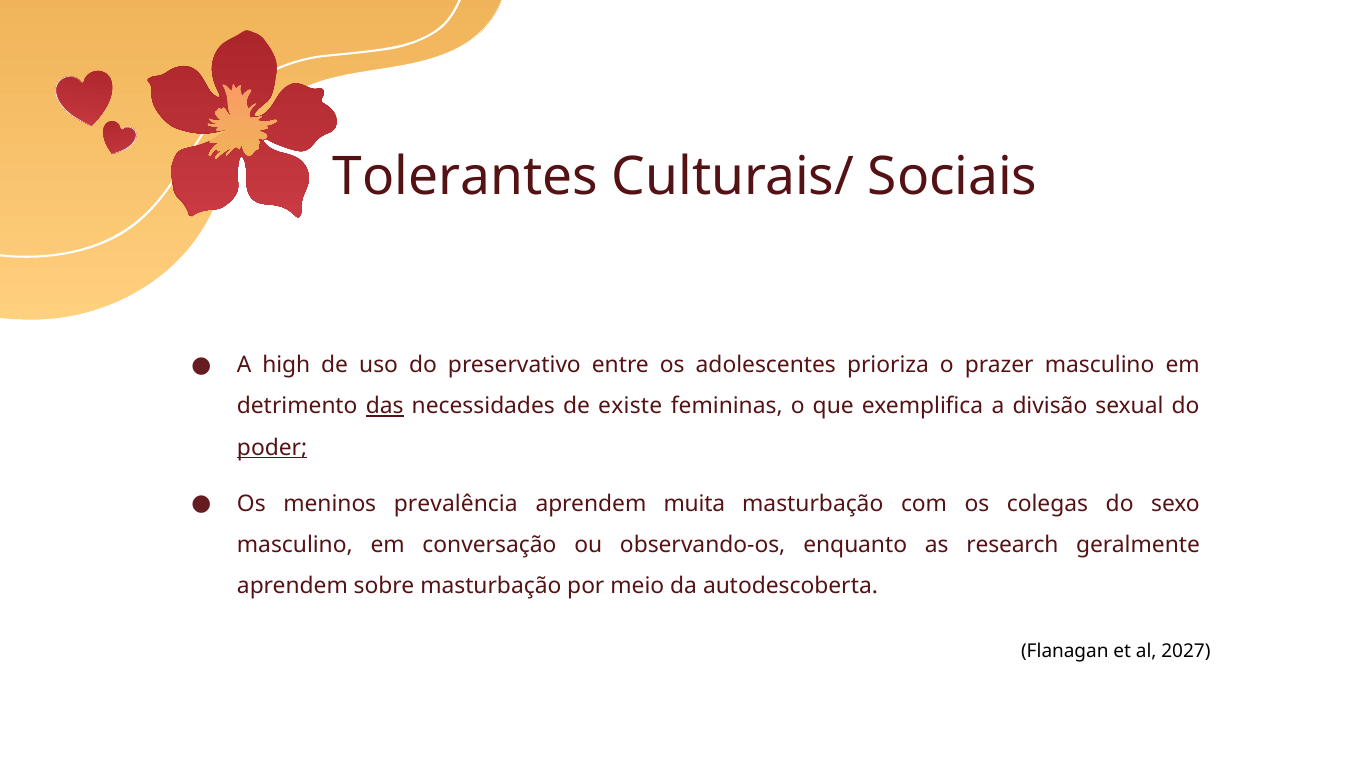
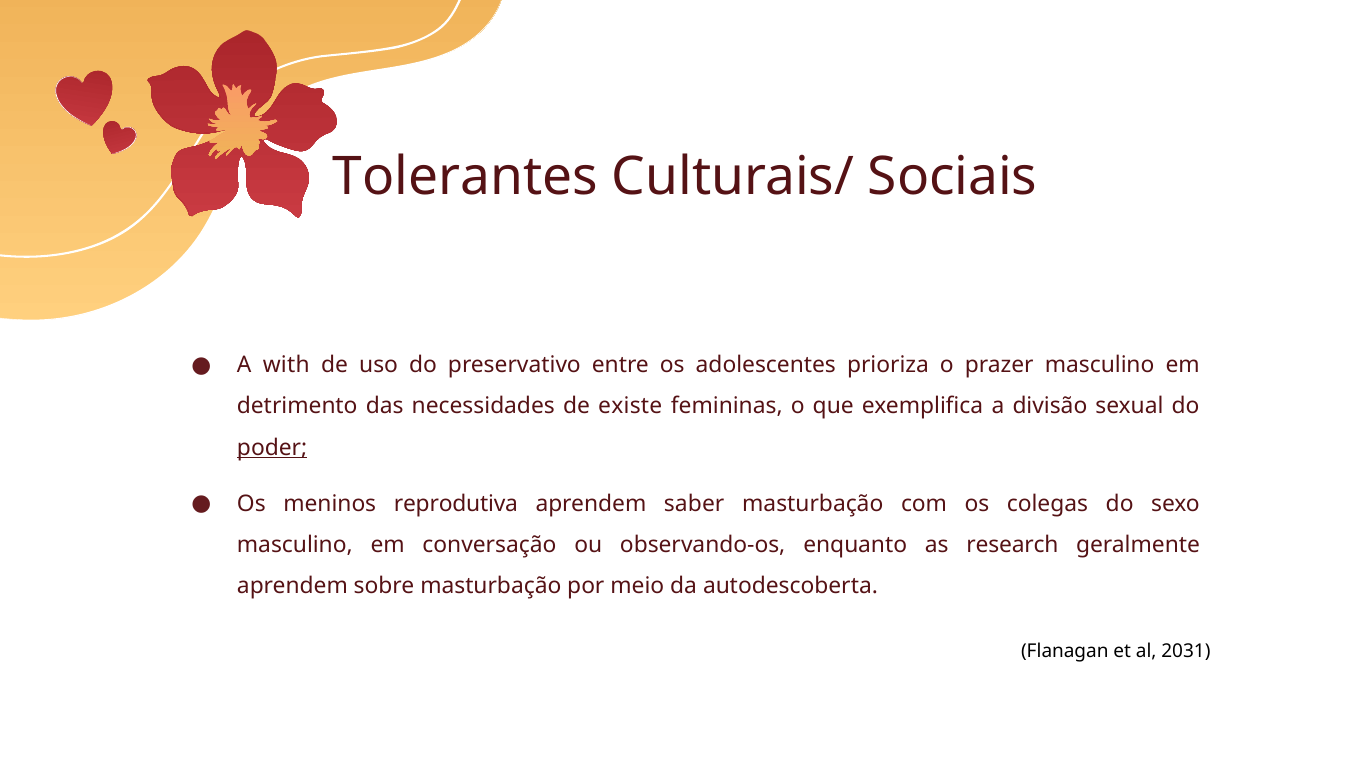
high: high -> with
das underline: present -> none
prevalência: prevalência -> reprodutiva
muita: muita -> saber
2027: 2027 -> 2031
